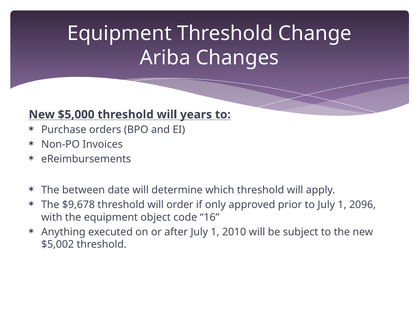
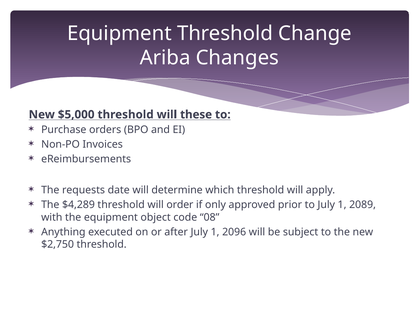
years: years -> these
between: between -> requests
$9,678: $9,678 -> $4,289
2096: 2096 -> 2089
16: 16 -> 08
2010: 2010 -> 2096
$5,002: $5,002 -> $2,750
